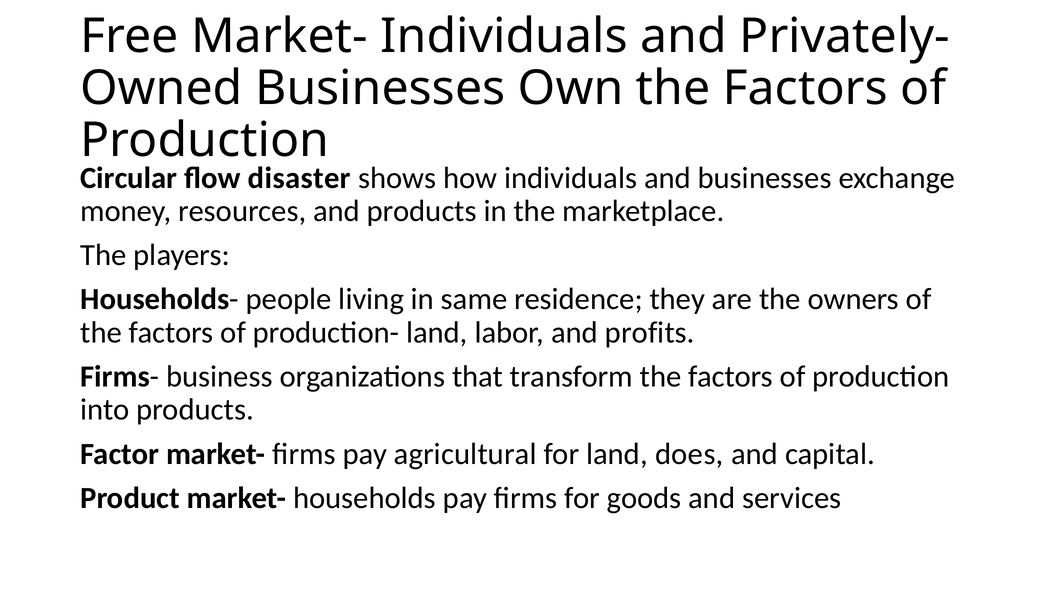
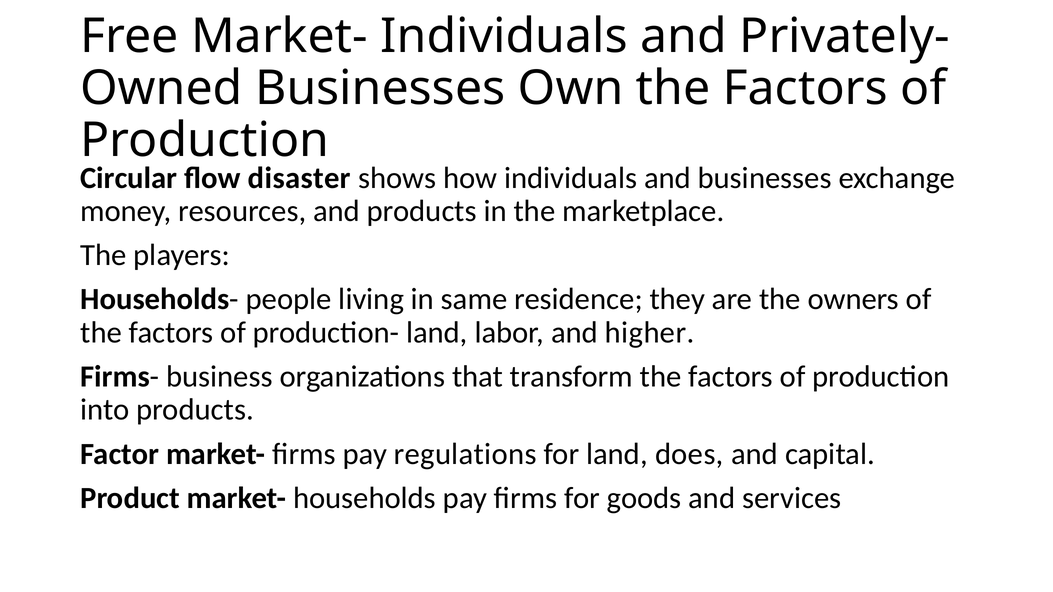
profits: profits -> higher
agricultural: agricultural -> regulations
